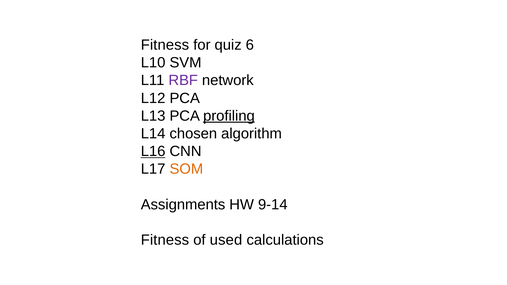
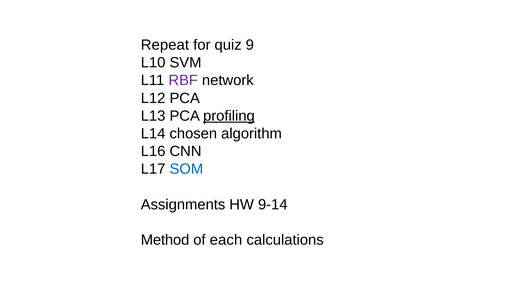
Fitness at (165, 45): Fitness -> Repeat
6: 6 -> 9
L16 underline: present -> none
SOM colour: orange -> blue
Fitness at (165, 240): Fitness -> Method
used: used -> each
